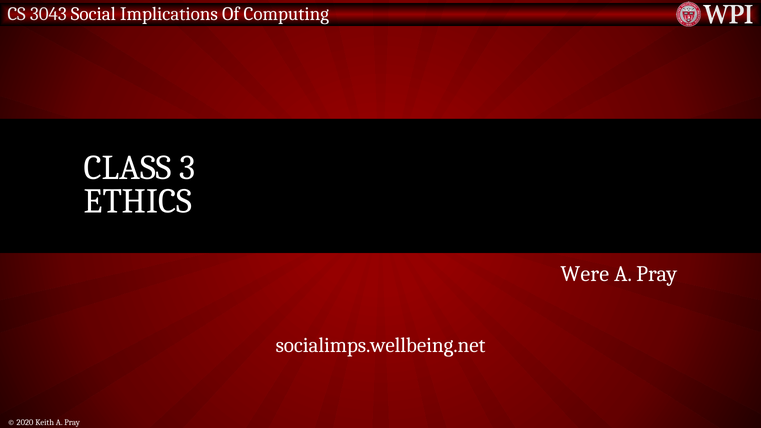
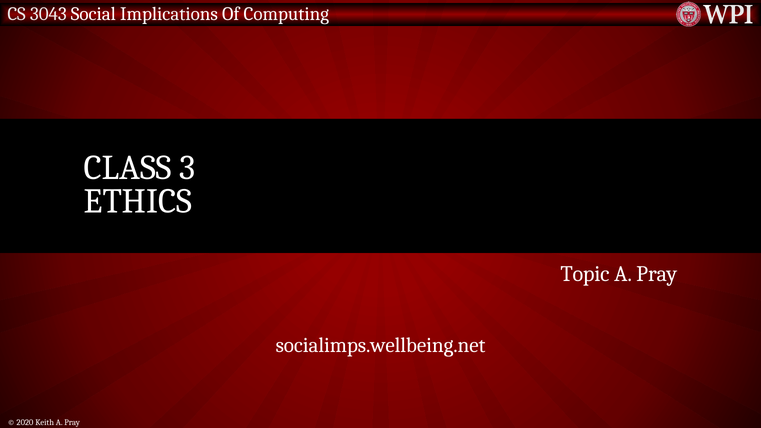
Were: Were -> Topic
